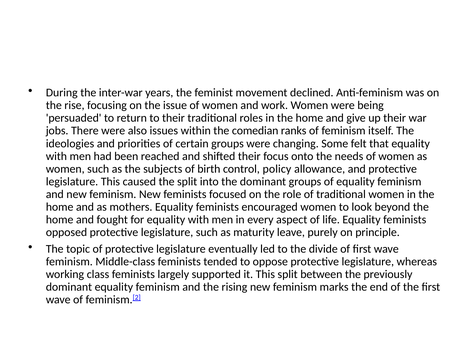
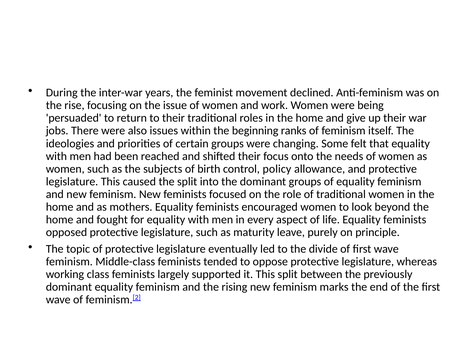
comedian: comedian -> beginning
